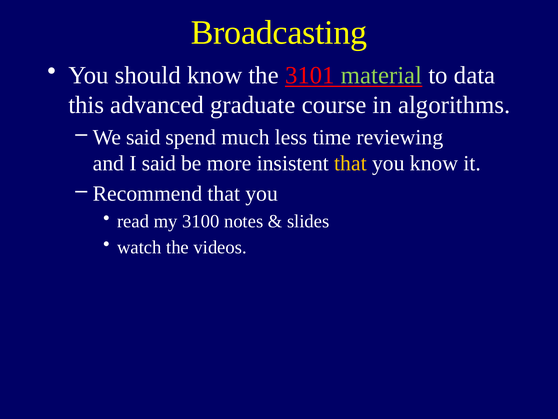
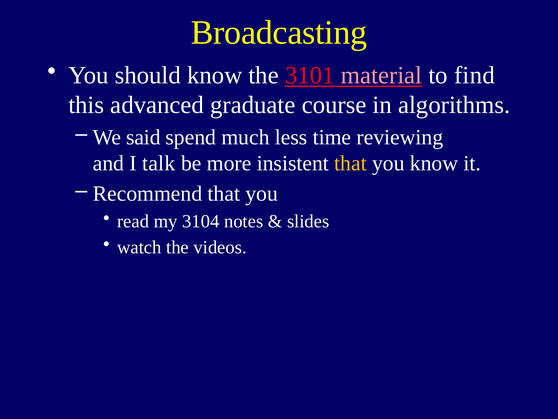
material colour: light green -> pink
data: data -> find
I said: said -> talk
3100: 3100 -> 3104
